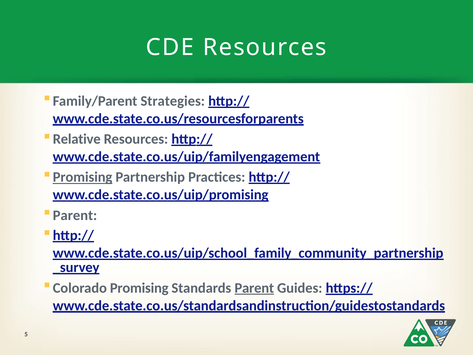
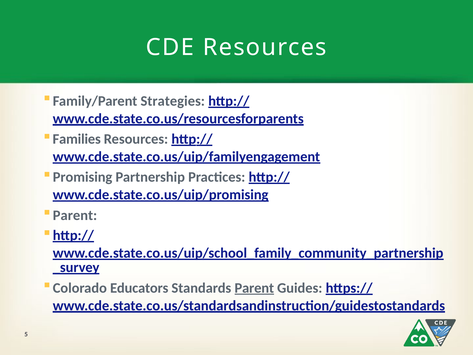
Relative: Relative -> Families
Promising at (83, 177) underline: present -> none
Colorado Promising: Promising -> Educators
